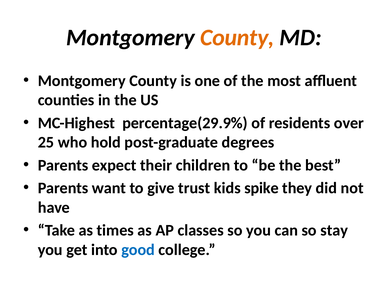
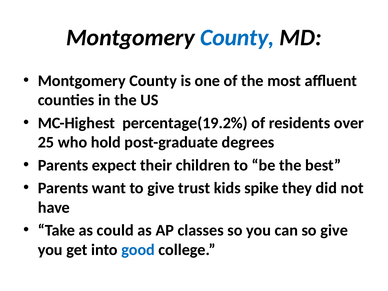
County at (237, 38) colour: orange -> blue
percentage(29.9%: percentage(29.9% -> percentage(19.2%
times: times -> could
so stay: stay -> give
